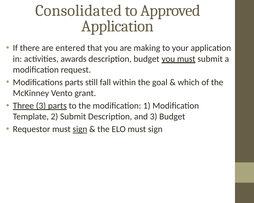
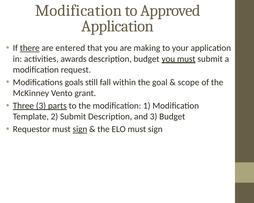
Consolidated at (79, 11): Consolidated -> Modification
there underline: none -> present
Modifications parts: parts -> goals
which: which -> scope
